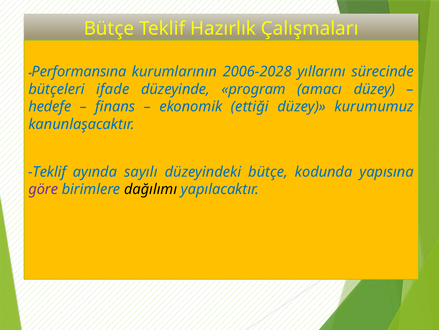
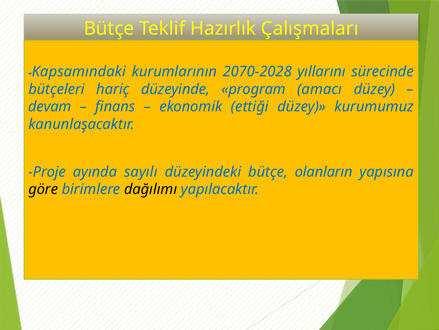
Performansına: Performansına -> Kapsamındaki
2006-2028: 2006-2028 -> 2070-2028
ifade: ifade -> hariç
hedefe: hedefe -> devam
Teklif at (47, 171): Teklif -> Proje
kodunda: kodunda -> olanların
göre colour: purple -> black
